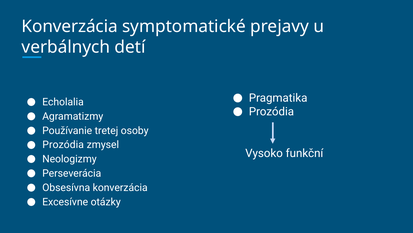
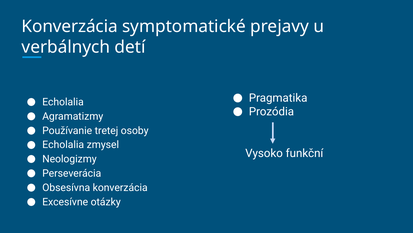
Prozódia at (63, 144): Prozódia -> Echolalia
